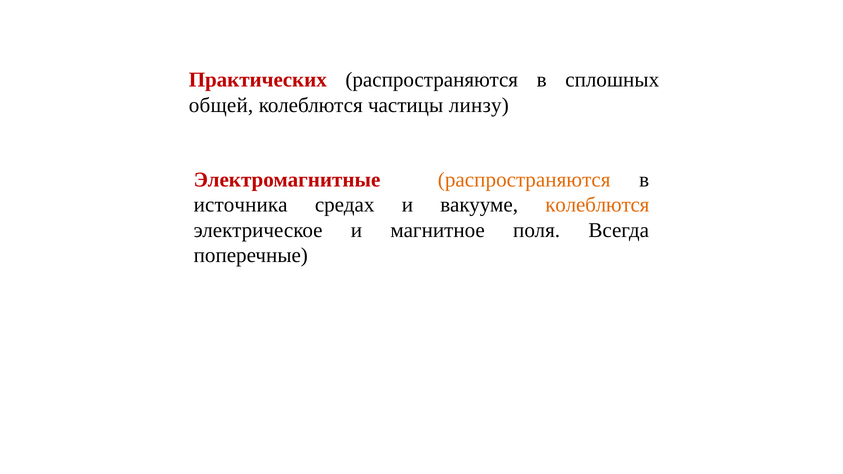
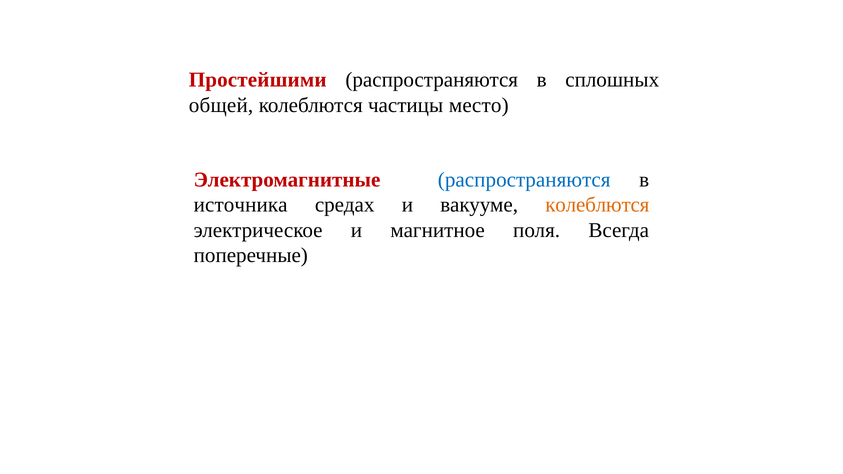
Практических: Практических -> Простейшими
линзу: линзу -> место
распространяются at (524, 180) colour: orange -> blue
